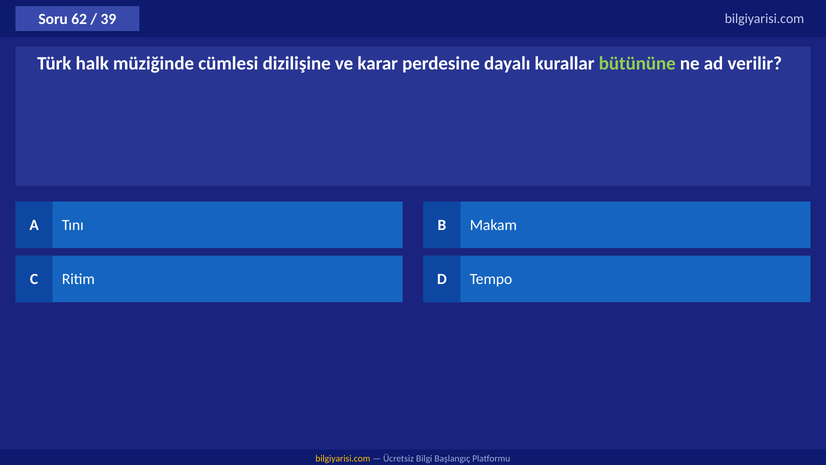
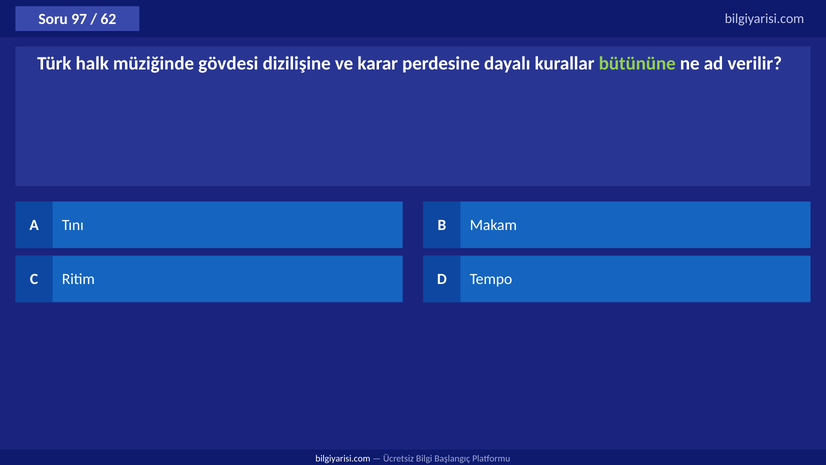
62: 62 -> 97
39: 39 -> 62
cümlesi: cümlesi -> gövdesi
bilgiyarisi.com at (343, 458) colour: yellow -> white
